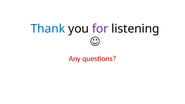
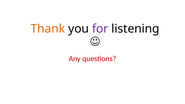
Thank colour: blue -> orange
